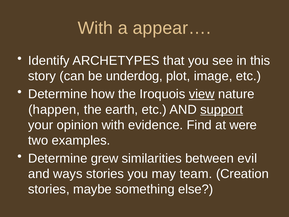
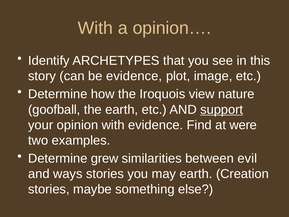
appear…: appear… -> opinion…
be underdog: underdog -> evidence
view underline: present -> none
happen: happen -> goofball
may team: team -> earth
